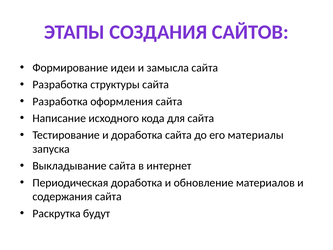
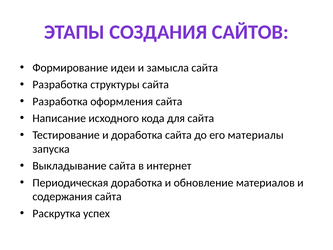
будут: будут -> успех
